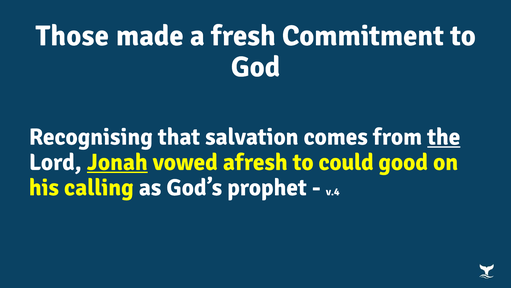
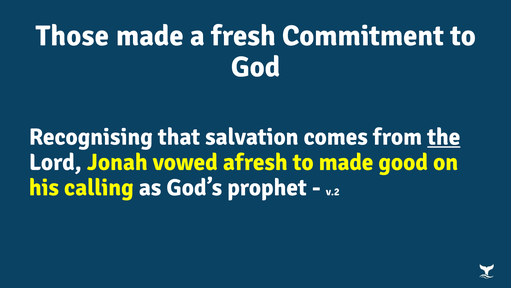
Jonah underline: present -> none
to could: could -> made
v.4: v.4 -> v.2
